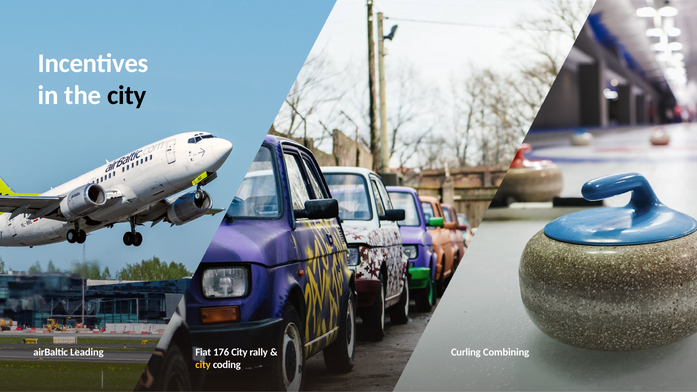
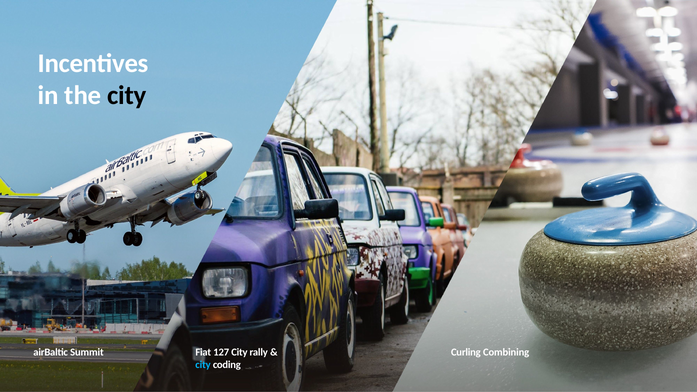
Leading: Leading -> Summit
176: 176 -> 127
city at (203, 365) colour: yellow -> light blue
